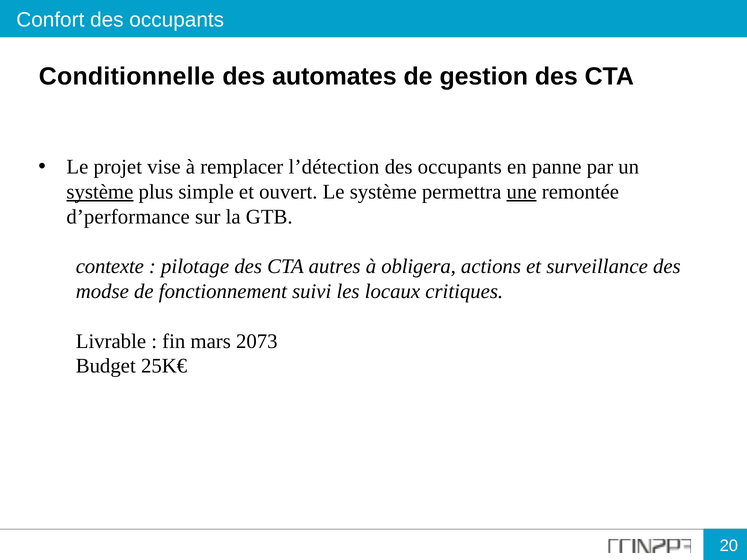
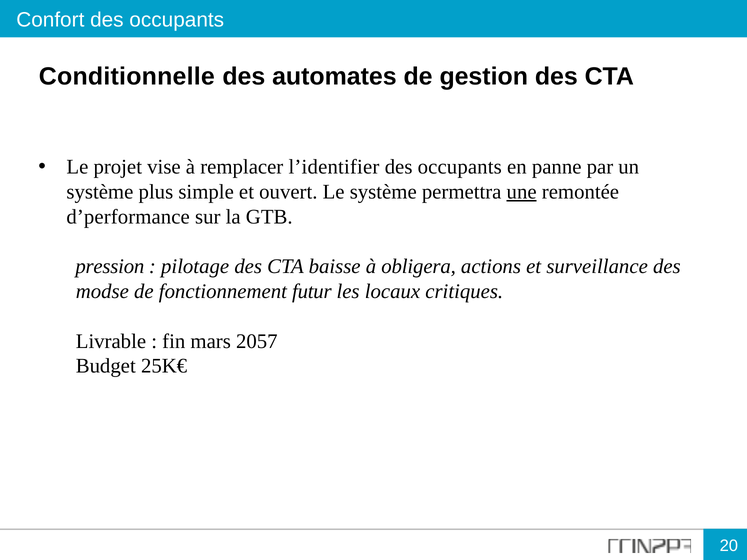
l’détection: l’détection -> l’identifier
système at (100, 192) underline: present -> none
contexte: contexte -> pression
autres: autres -> baisse
suivi: suivi -> futur
2073: 2073 -> 2057
